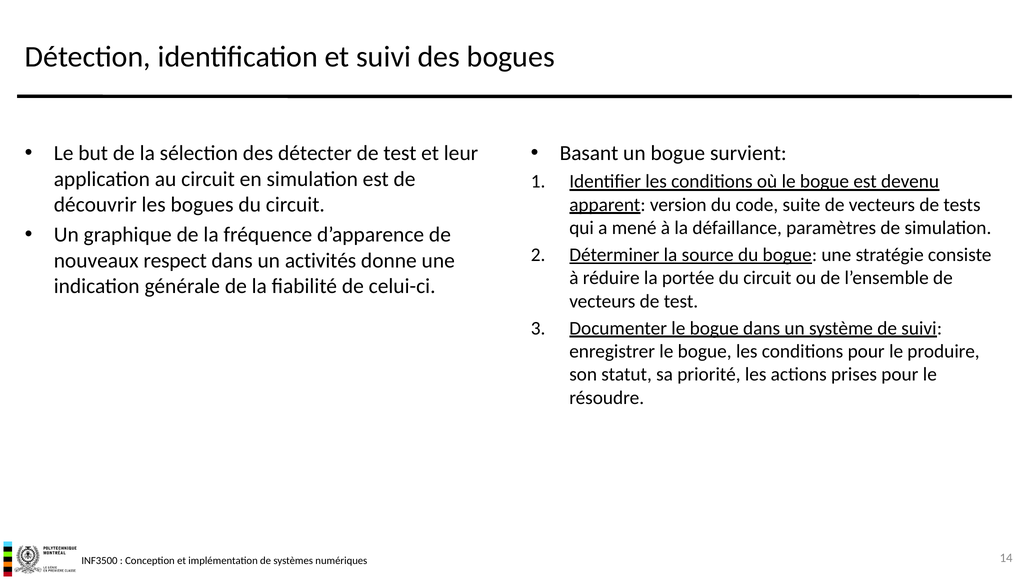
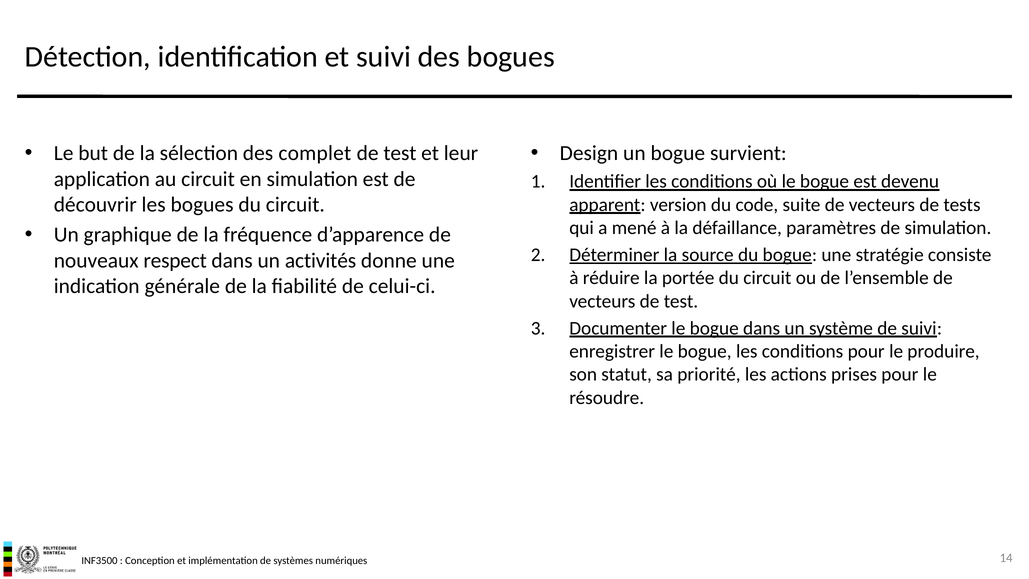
détecter: détecter -> complet
Basant: Basant -> Design
